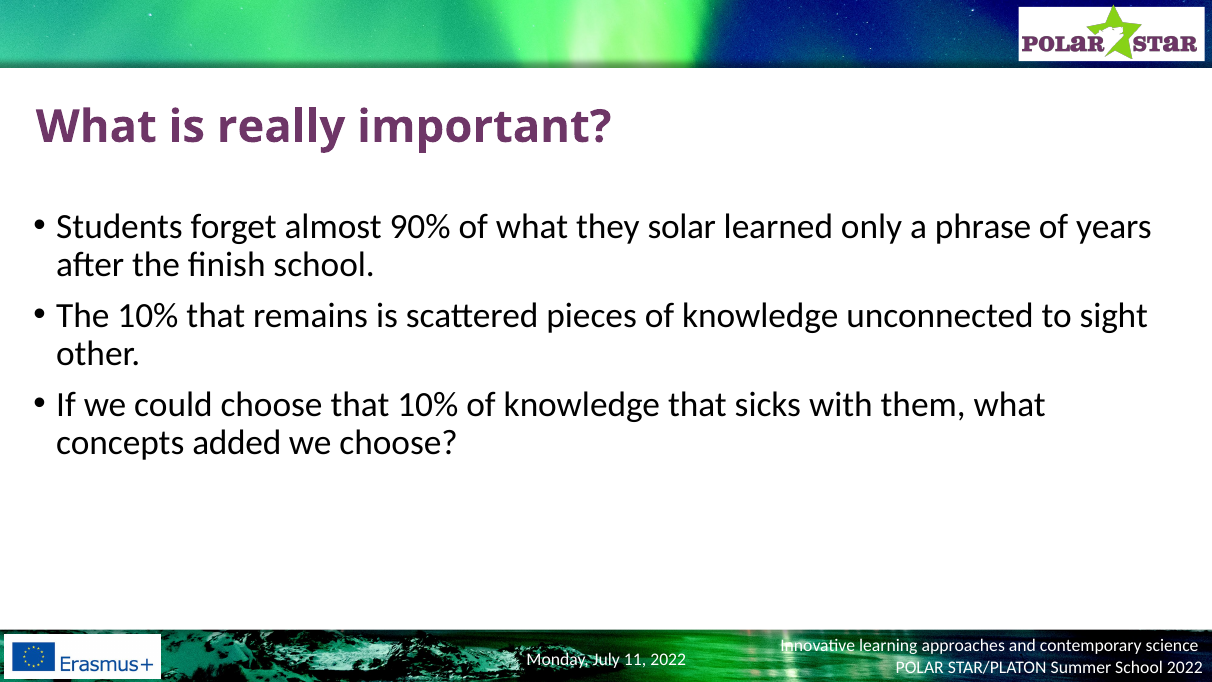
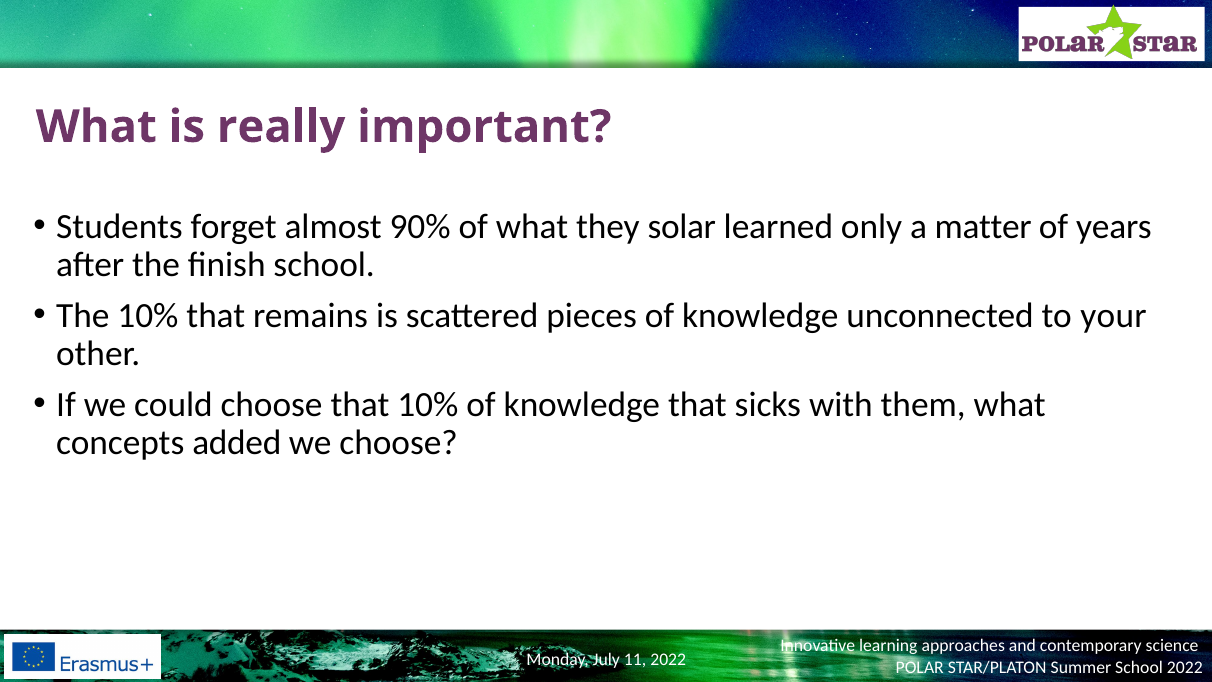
phrase: phrase -> matter
sight: sight -> your
